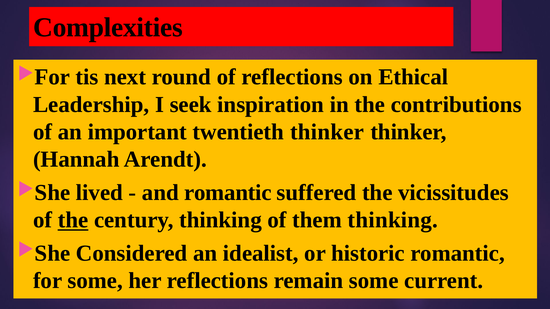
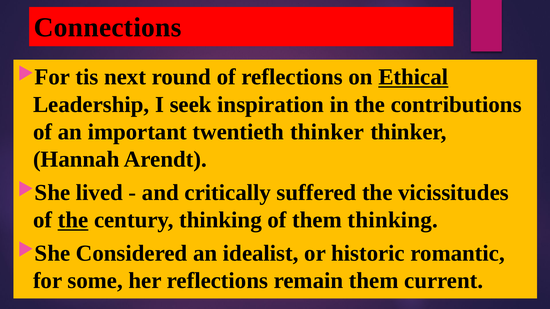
Complexities: Complexities -> Connections
Ethical underline: none -> present
and romantic: romantic -> critically
remain some: some -> them
